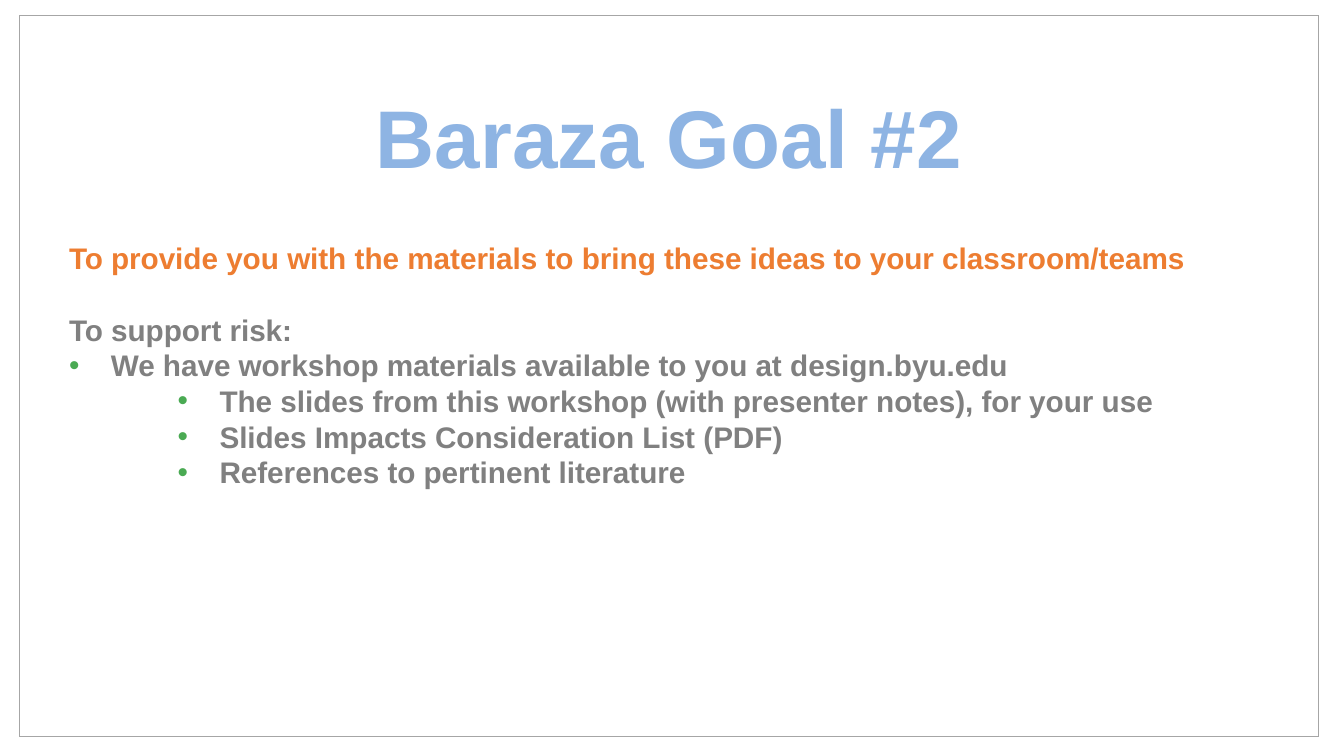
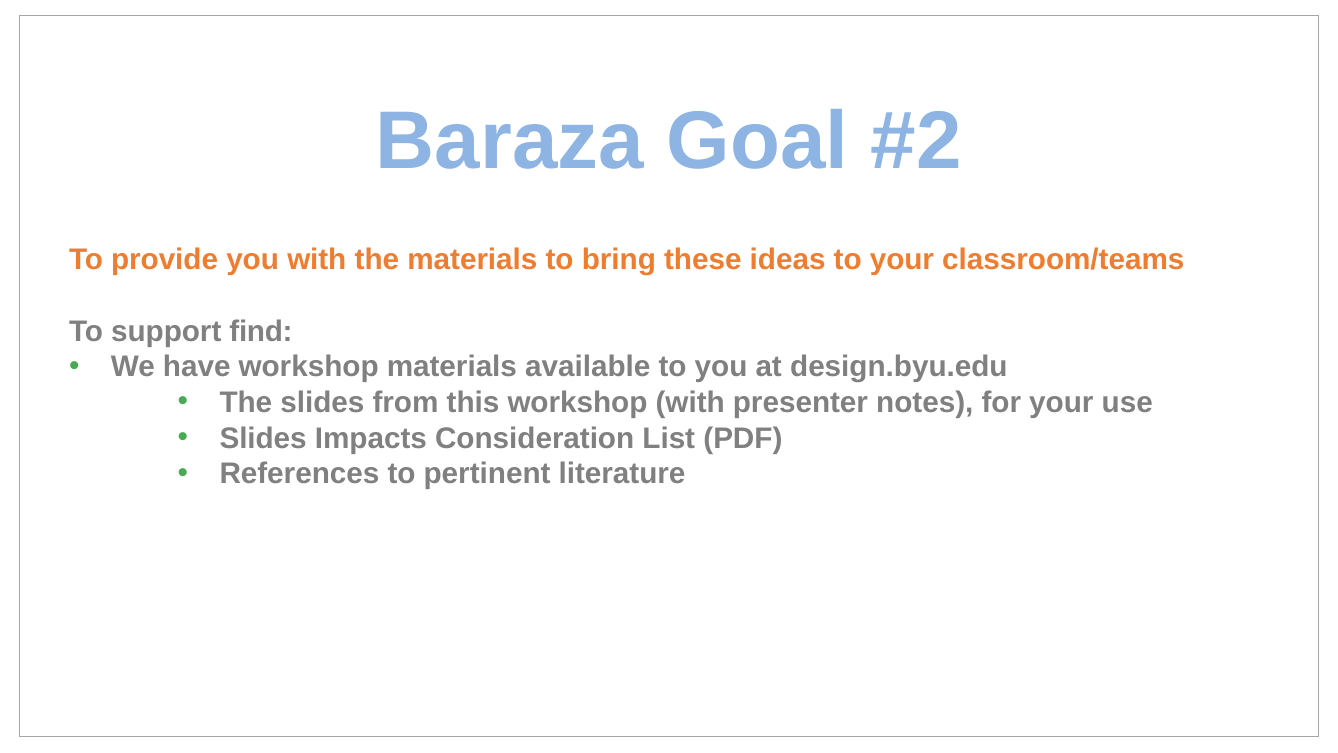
risk: risk -> find
